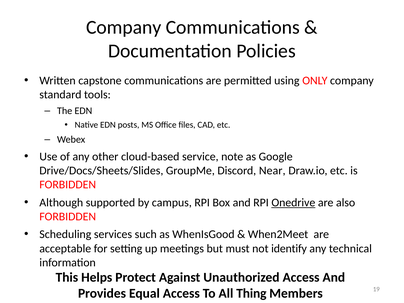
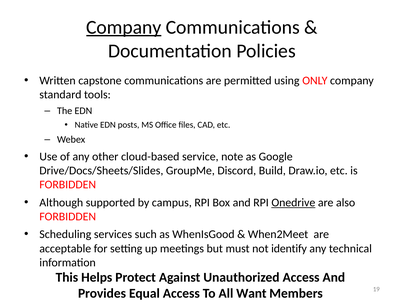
Company at (124, 27) underline: none -> present
Near: Near -> Build
Thing: Thing -> Want
